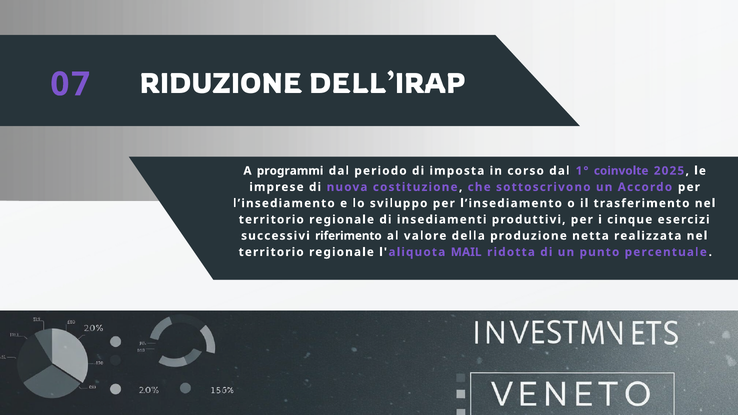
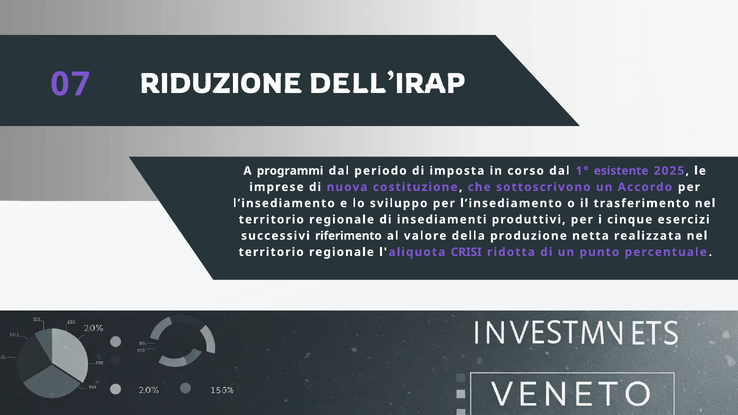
coinvolte: coinvolte -> esistente
MAIL: MAIL -> CRISI
